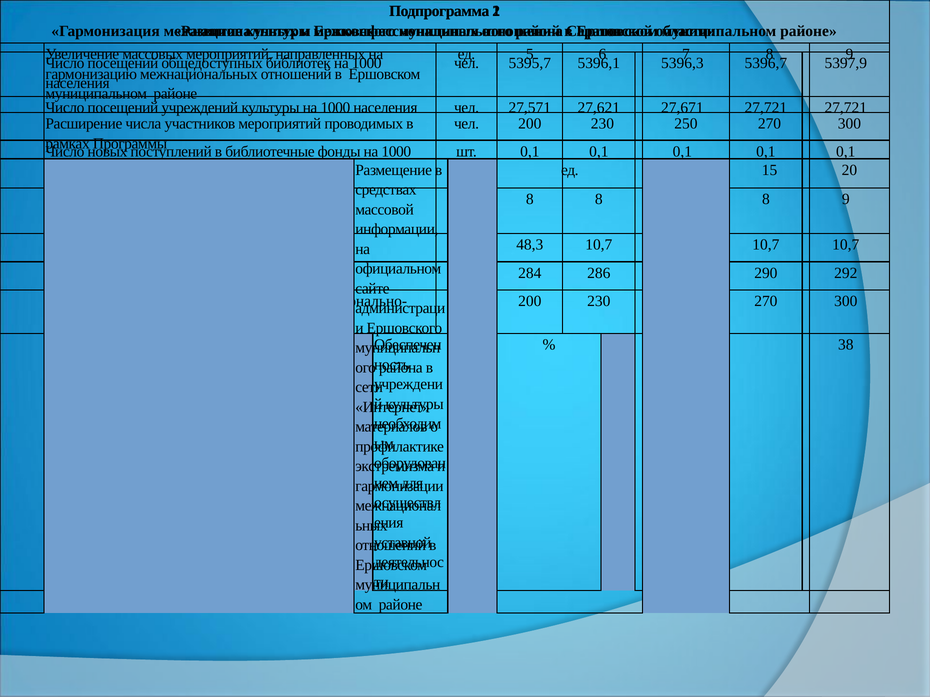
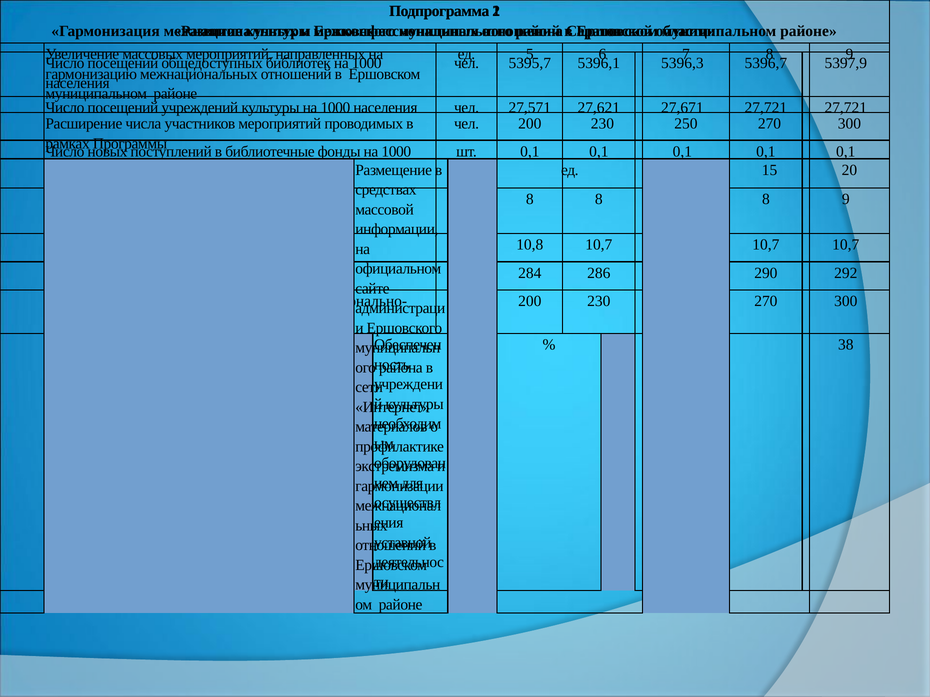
48,3: 48,3 -> 10,8
